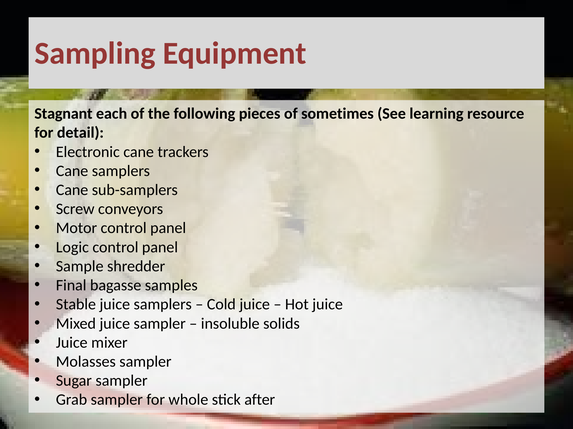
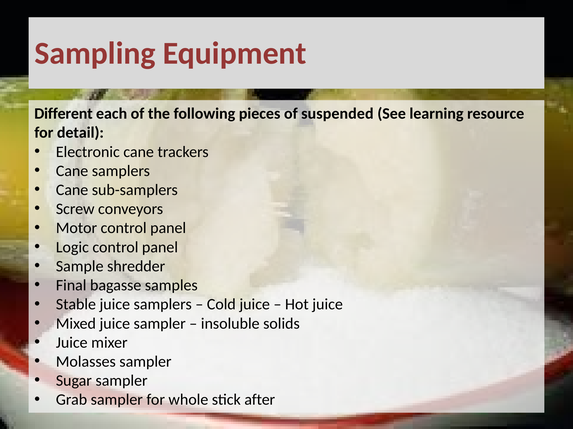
Stagnant: Stagnant -> Different
sometimes: sometimes -> suspended
